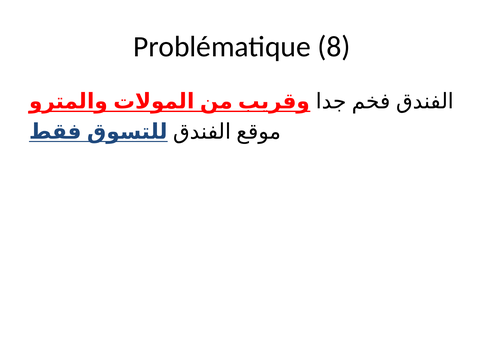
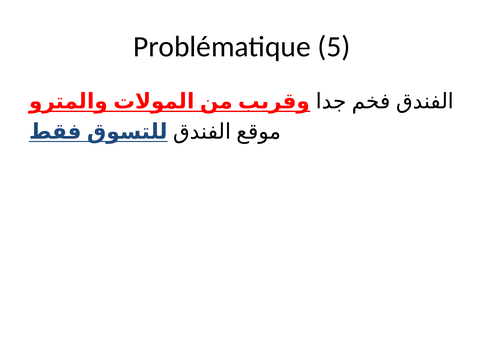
8: 8 -> 5
